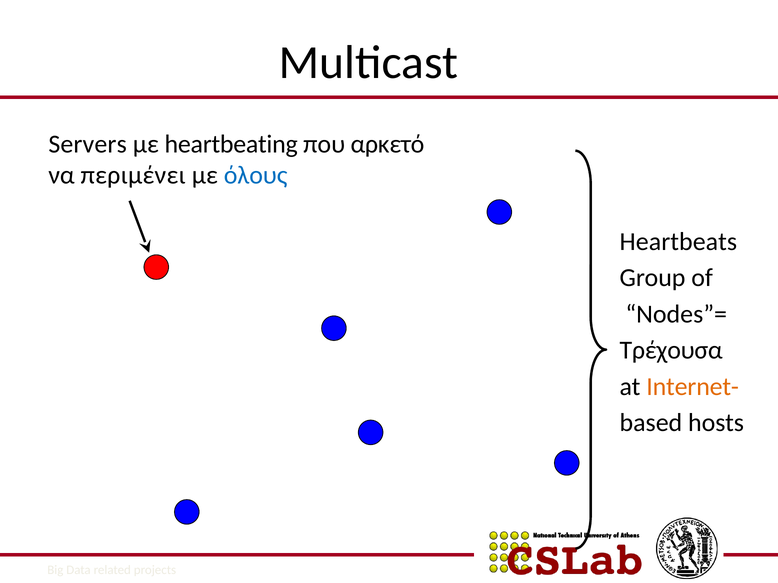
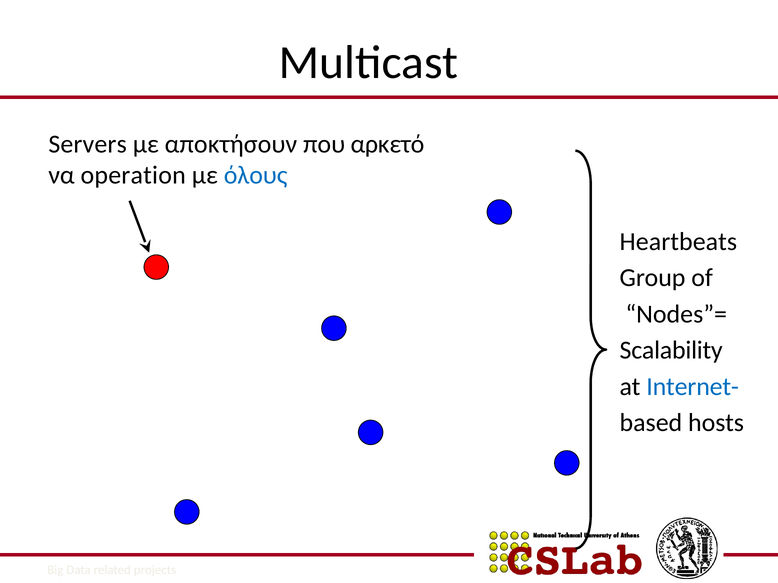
heartbeating: heartbeating -> αποκτήσουν
περιμένει: περιμένει -> operation
Τρέχουσα: Τρέχουσα -> Scalability
Internet- colour: orange -> blue
